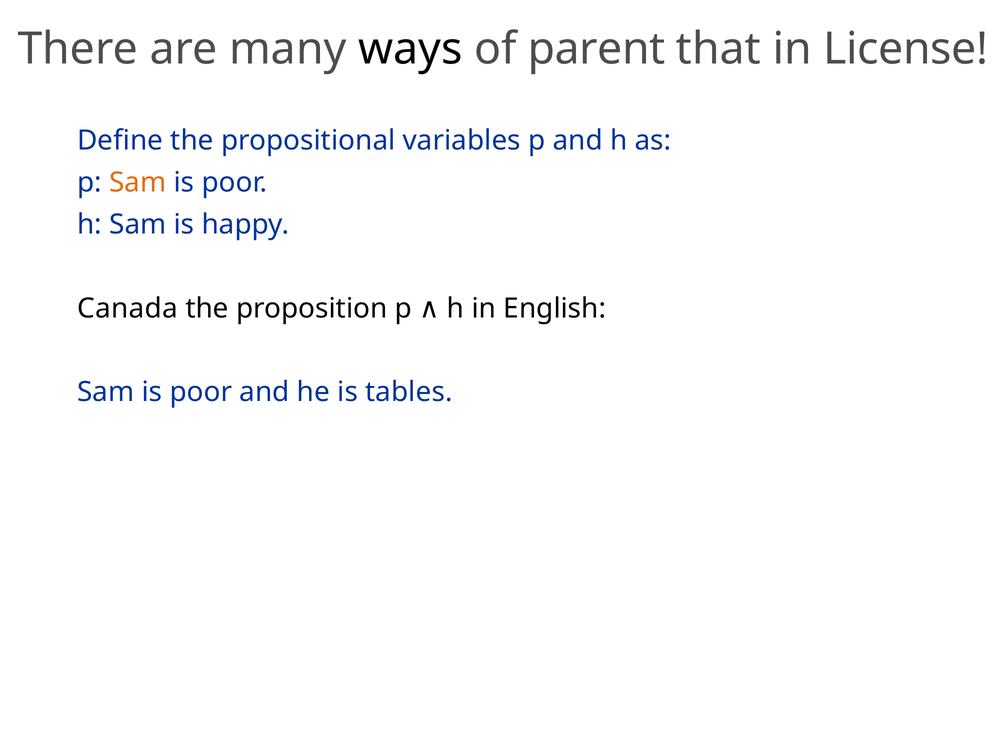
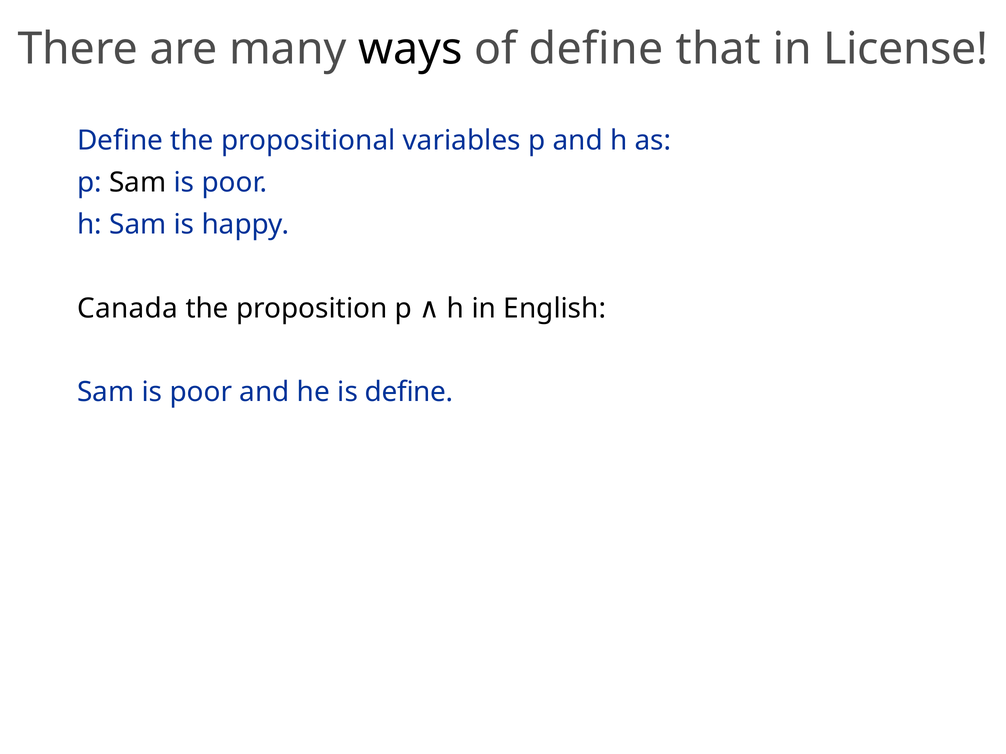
of parent: parent -> define
Sam at (138, 183) colour: orange -> black
is tables: tables -> define
